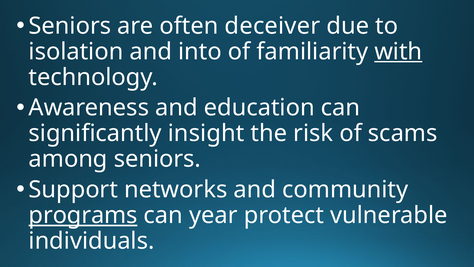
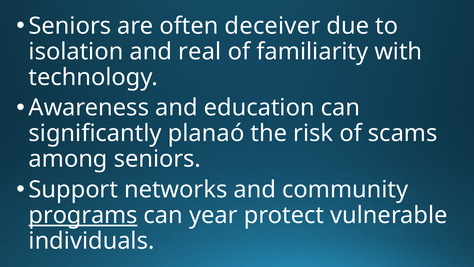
into: into -> real
with underline: present -> none
insight: insight -> planaó
